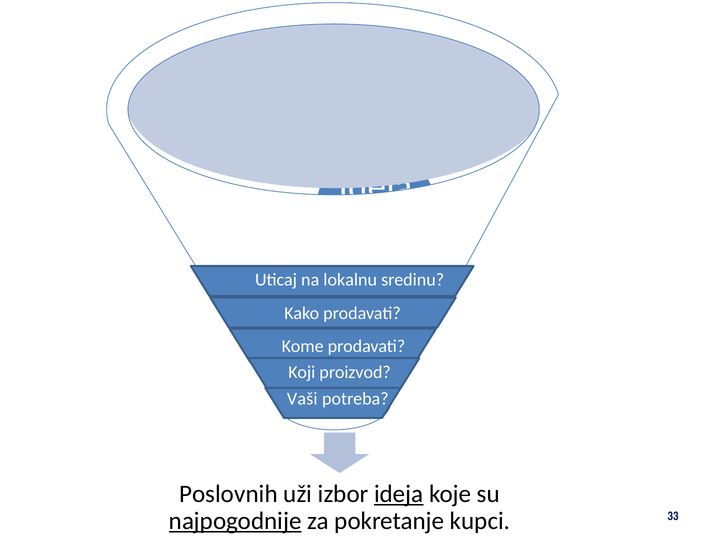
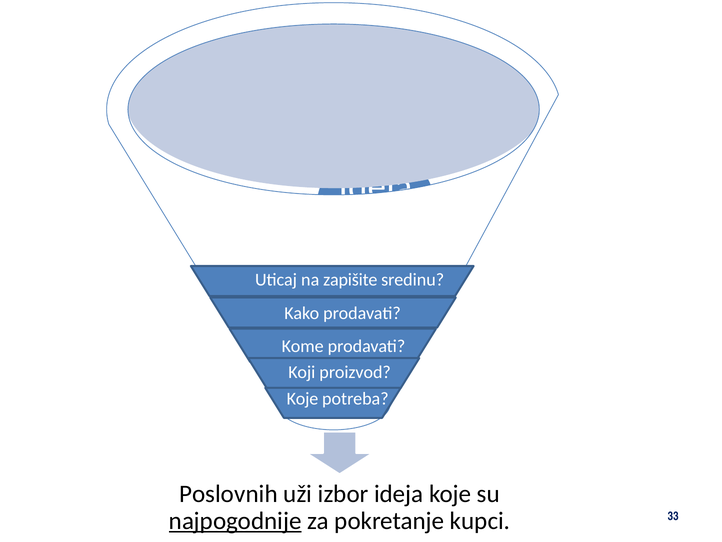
lokalnu: lokalnu -> zapišite
Vaši at (302, 399): Vaši -> Koje
ideja at (399, 493) underline: present -> none
